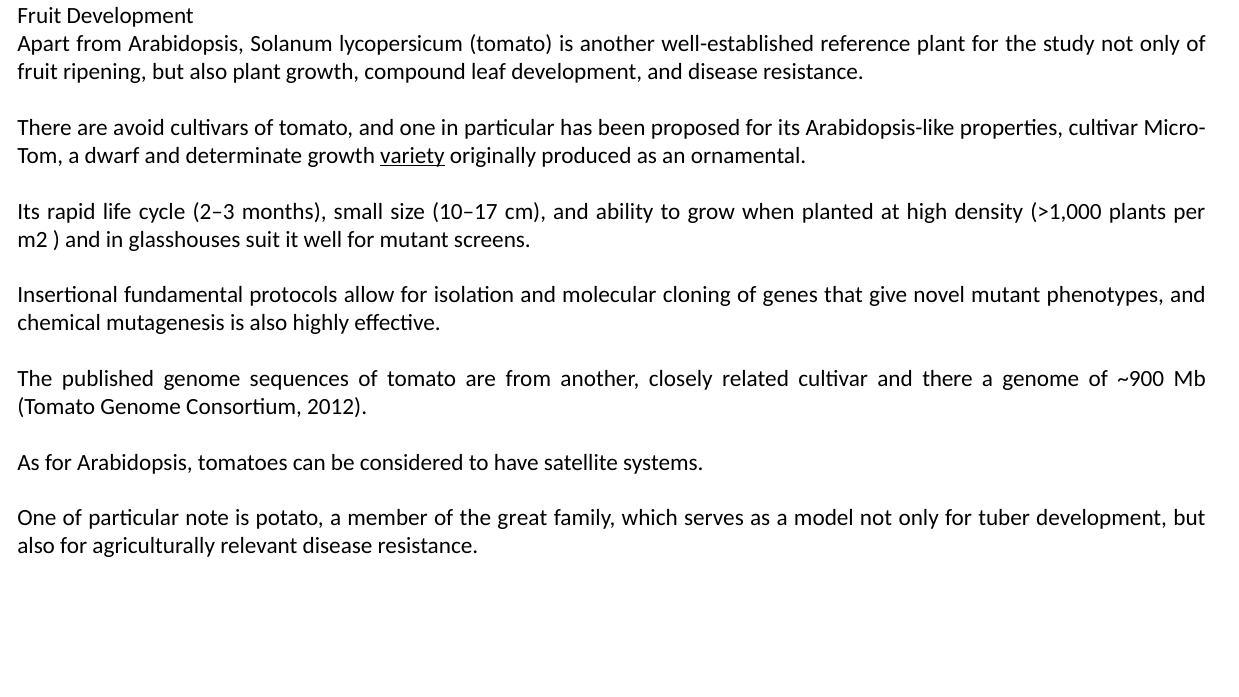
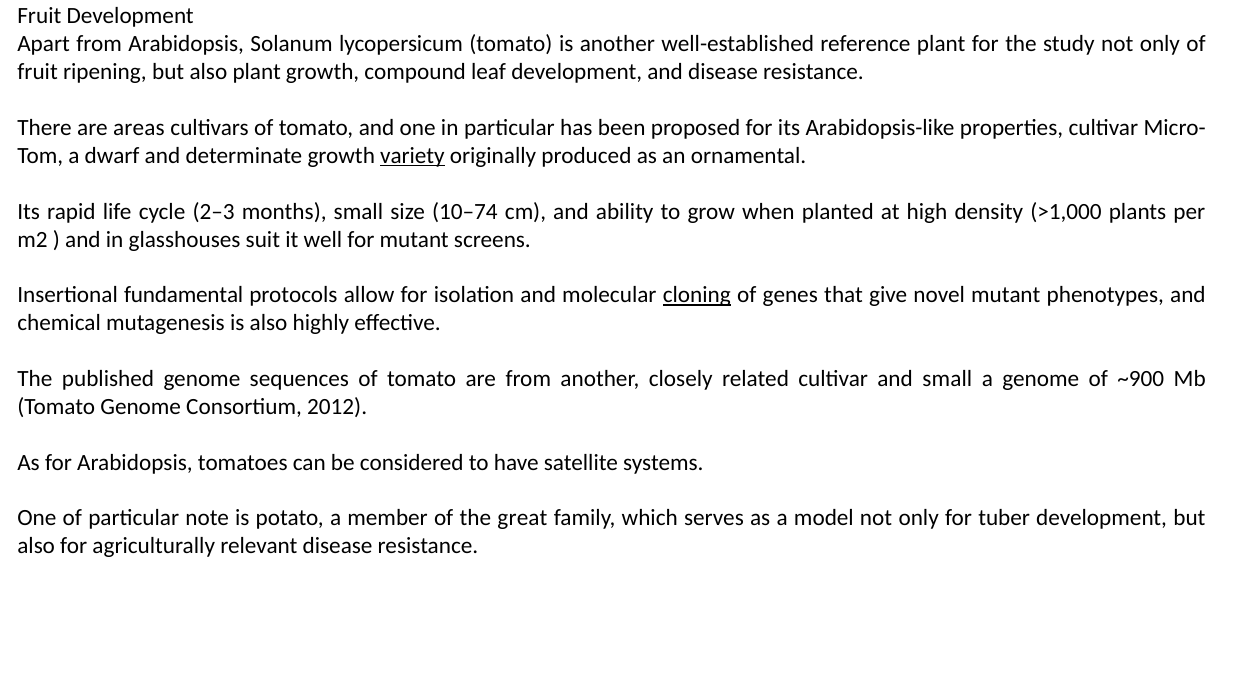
avoid: avoid -> areas
10–17: 10–17 -> 10–74
cloning underline: none -> present
and there: there -> small
